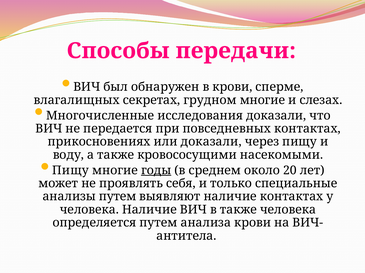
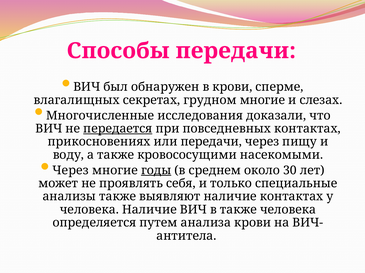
передается underline: none -> present
или доказали: доказали -> передачи
Пищу at (70, 171): Пищу -> Через
20: 20 -> 30
анализы путем: путем -> также
